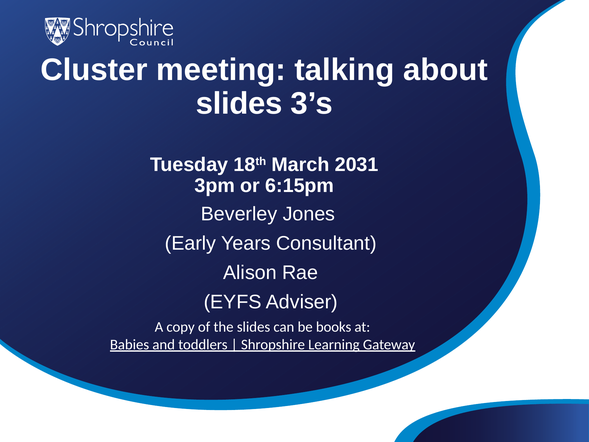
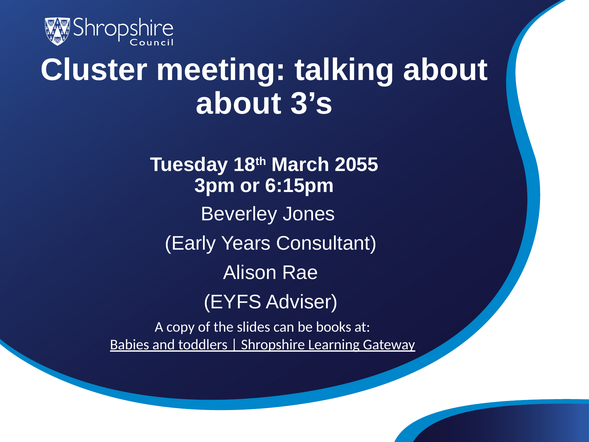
slides at (239, 103): slides -> about
2031: 2031 -> 2055
